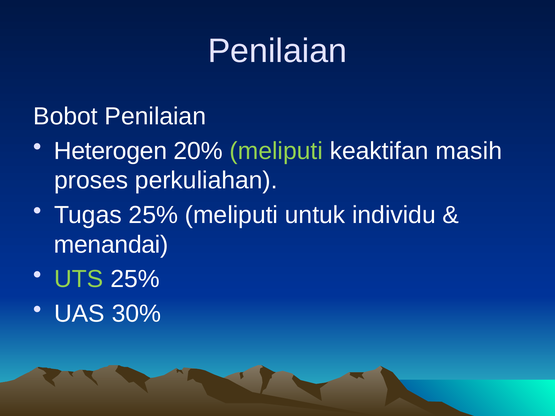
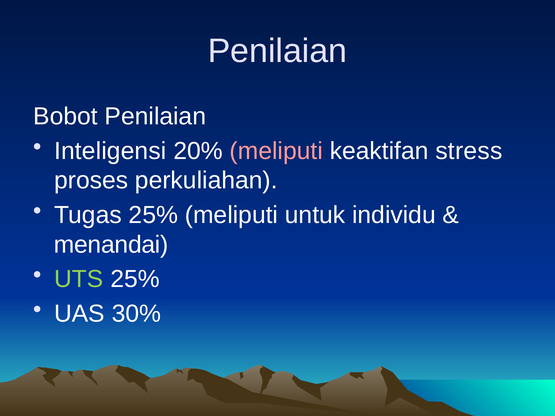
Heterogen: Heterogen -> Inteligensi
meliputi at (276, 151) colour: light green -> pink
masih: masih -> stress
